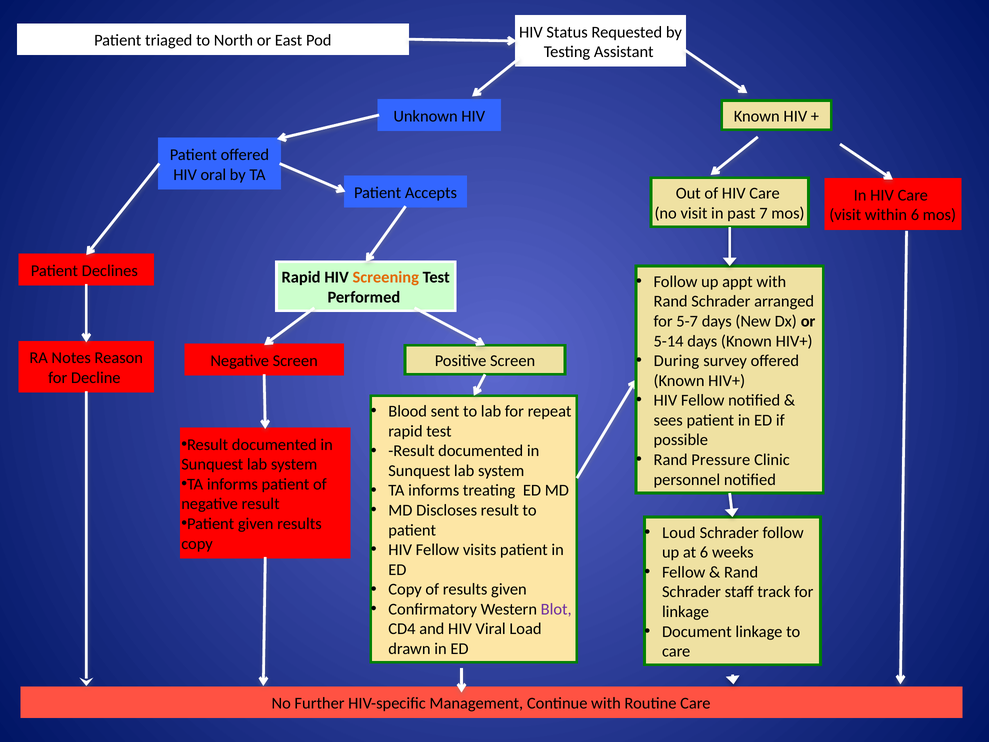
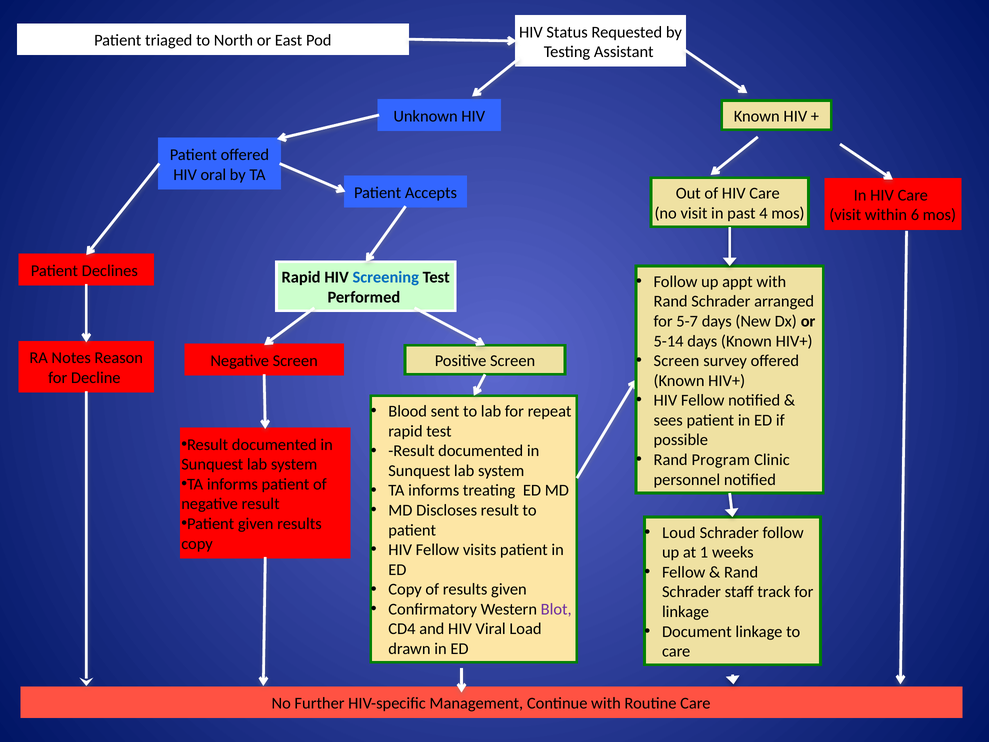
7: 7 -> 4
Screening colour: orange -> blue
During at (676, 361): During -> Screen
Pressure: Pressure -> Program
at 6: 6 -> 1
